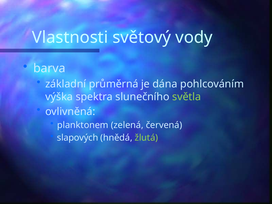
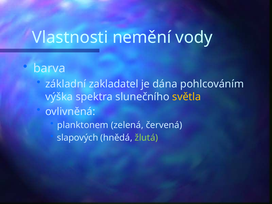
světový: světový -> nemění
průměrná: průměrná -> zakladatel
světla colour: light green -> yellow
